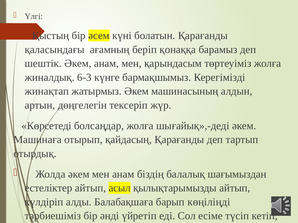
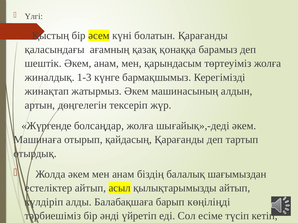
беріп: беріп -> қазақ
6-3: 6-3 -> 1-3
Көрсетеді: Көрсетеді -> Жүргенде
